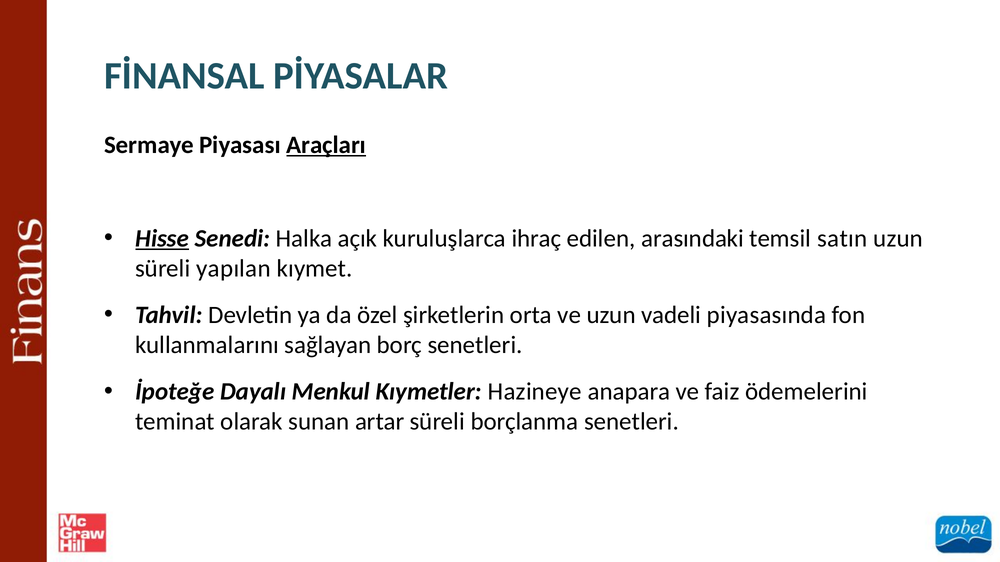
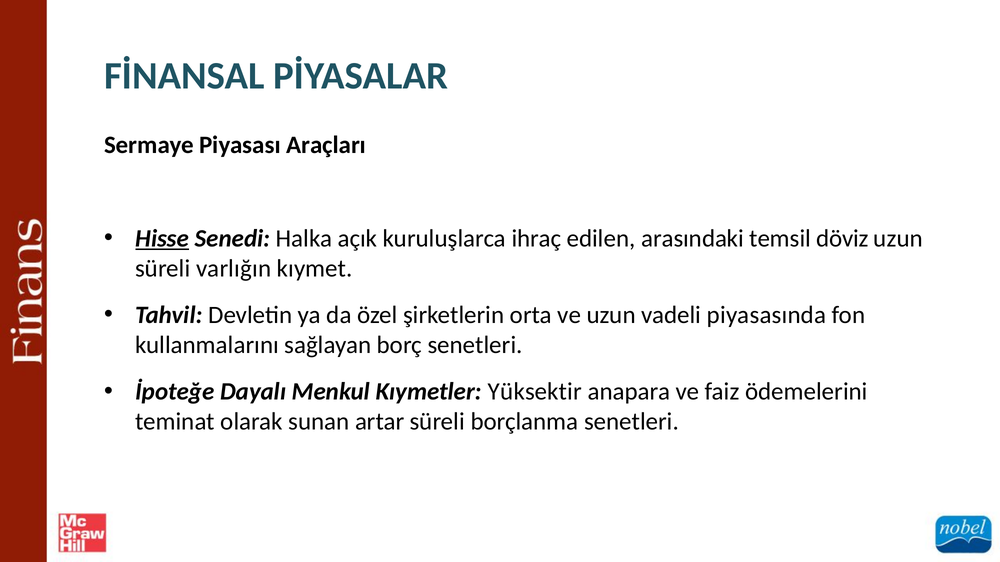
Araçları underline: present -> none
satın: satın -> döviz
yapılan: yapılan -> varlığın
Hazineye: Hazineye -> Yüksektir
